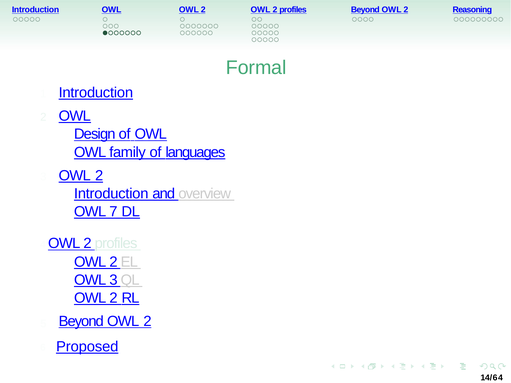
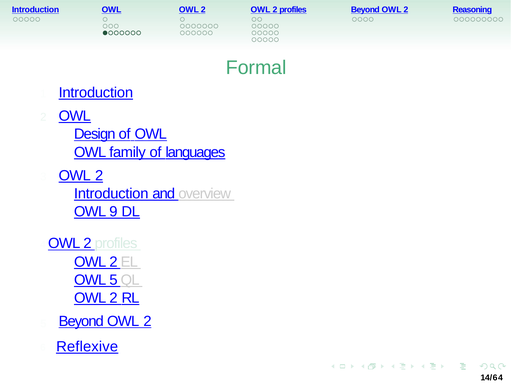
7: 7 -> 9
OWL 3: 3 -> 5
Proposed: Proposed -> Reflexive
